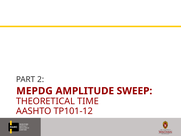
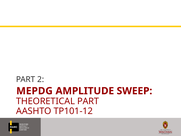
THEORETICAL TIME: TIME -> PART
